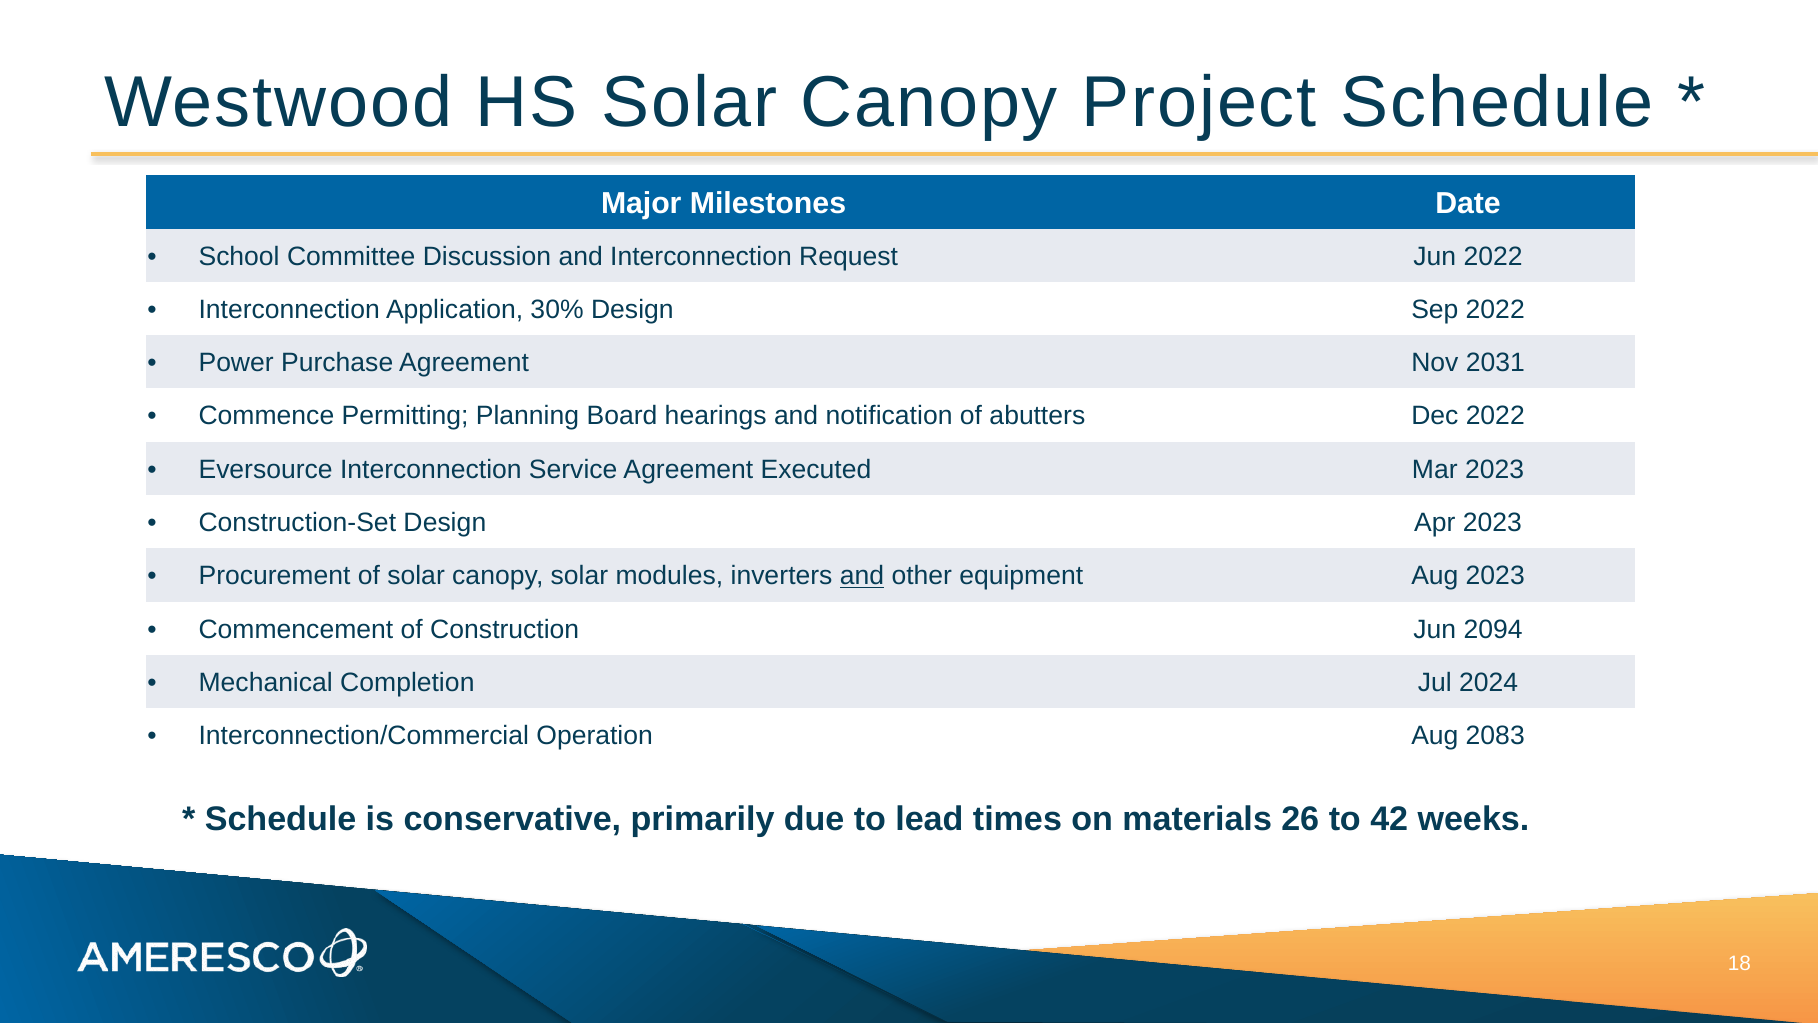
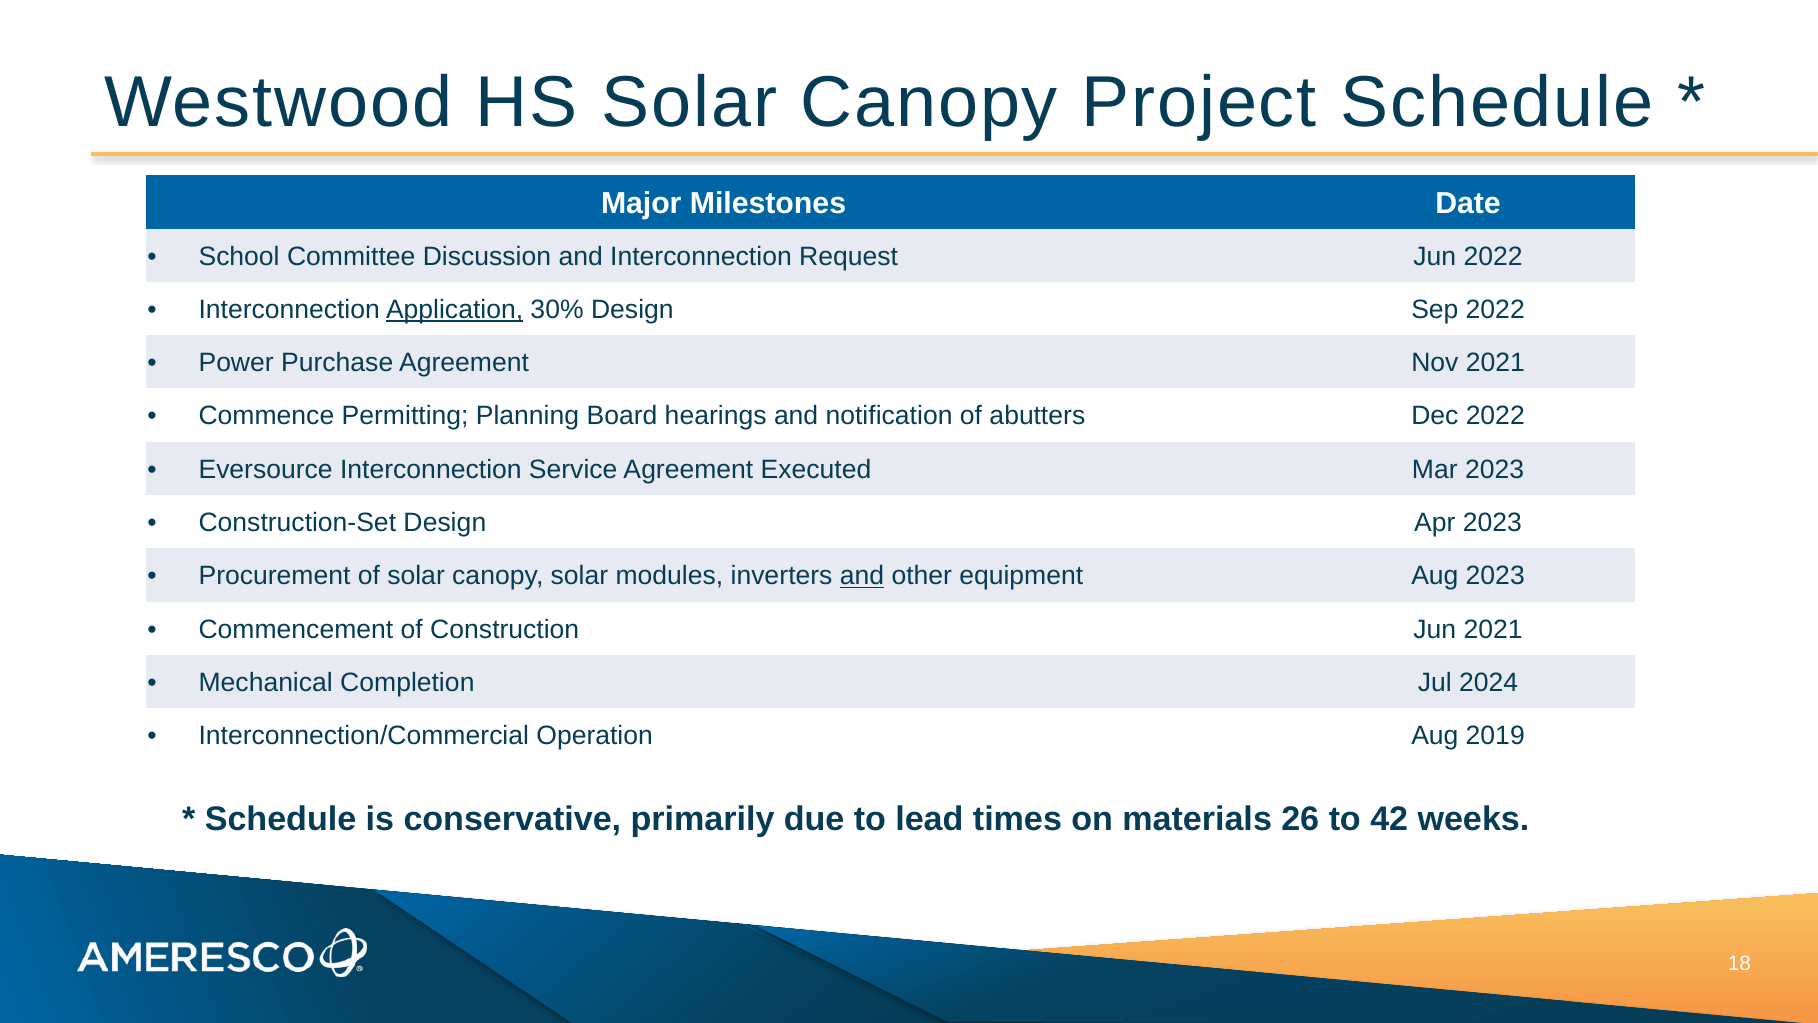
Application underline: none -> present
Nov 2031: 2031 -> 2021
Jun 2094: 2094 -> 2021
2083: 2083 -> 2019
